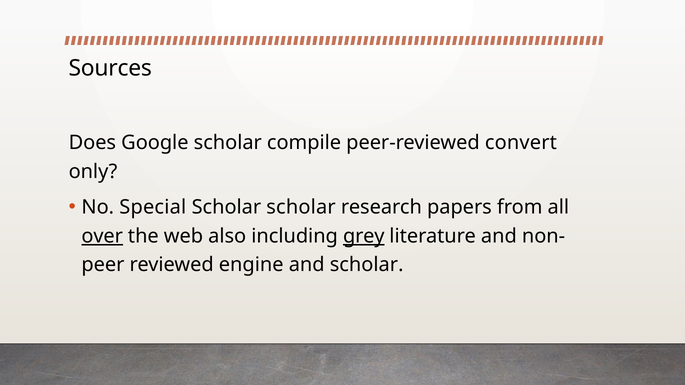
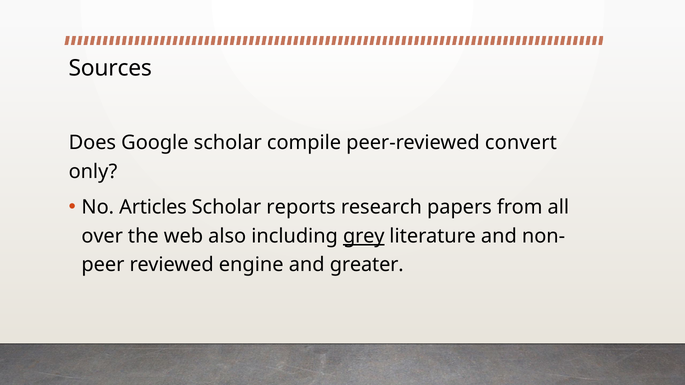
Special: Special -> Articles
Scholar scholar: scholar -> reports
over underline: present -> none
and scholar: scholar -> greater
